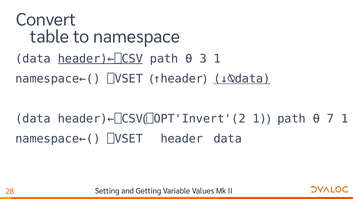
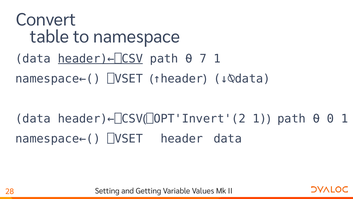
3: 3 -> 7
↓⍉data underline: present -> none
7: 7 -> 0
